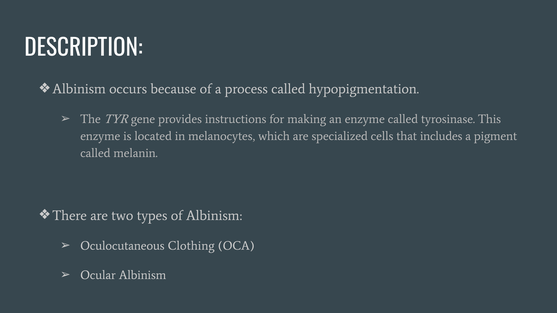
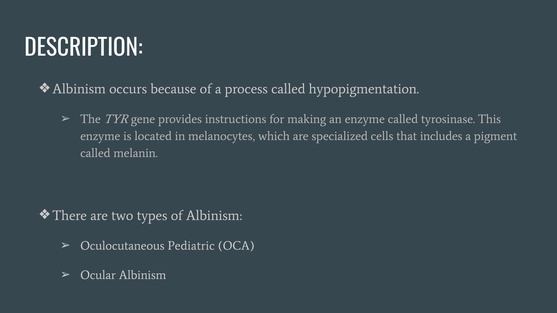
Clothing: Clothing -> Pediatric
